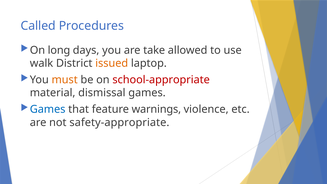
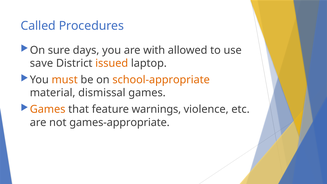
long: long -> sure
take: take -> with
walk: walk -> save
school-appropriate colour: red -> orange
Games at (48, 109) colour: blue -> orange
safety-appropriate: safety-appropriate -> games-appropriate
